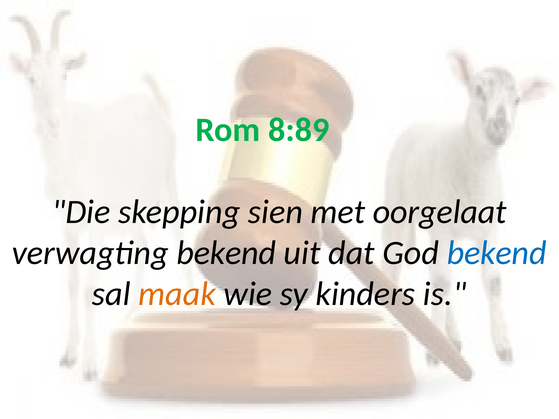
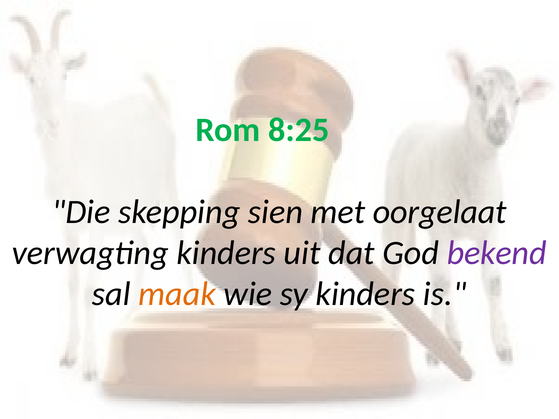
8:89: 8:89 -> 8:25
verwagting bekend: bekend -> kinders
bekend at (497, 253) colour: blue -> purple
